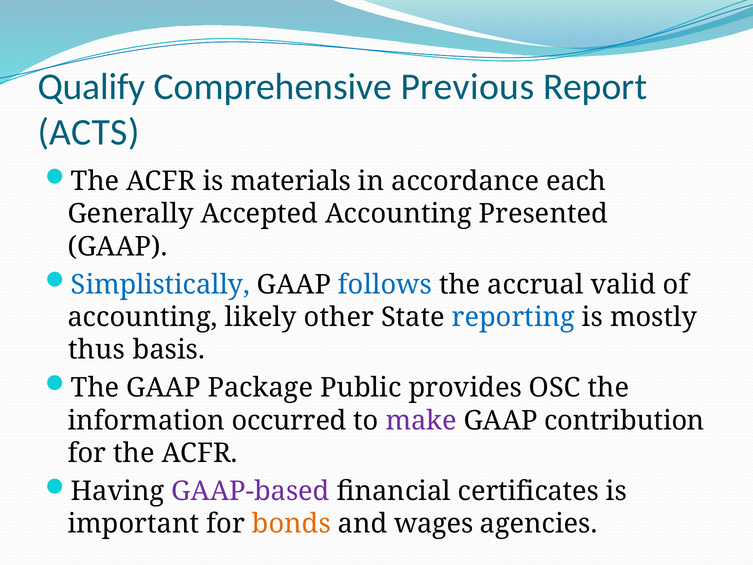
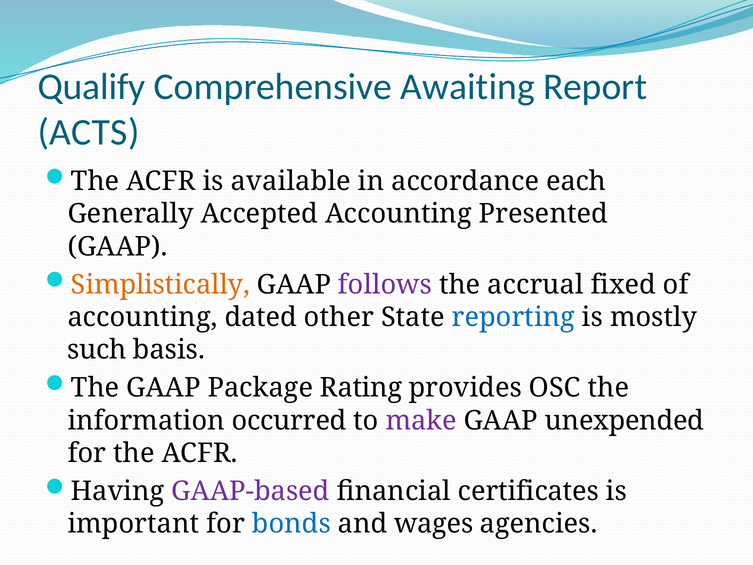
Previous: Previous -> Awaiting
materials: materials -> available
Simplistically colour: blue -> orange
follows colour: blue -> purple
valid: valid -> fixed
likely: likely -> dated
thus: thus -> such
Public: Public -> Rating
contribution: contribution -> unexpended
bonds colour: orange -> blue
